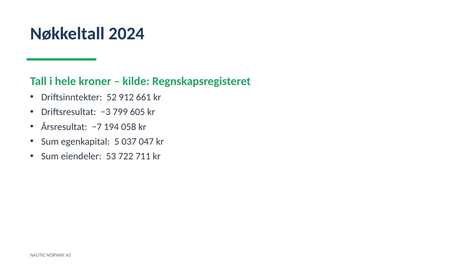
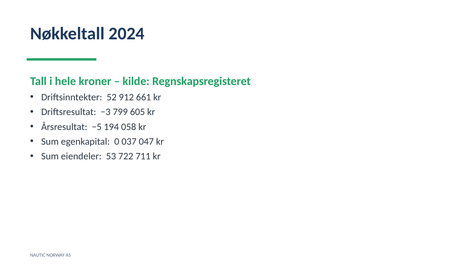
−7: −7 -> −5
5: 5 -> 0
